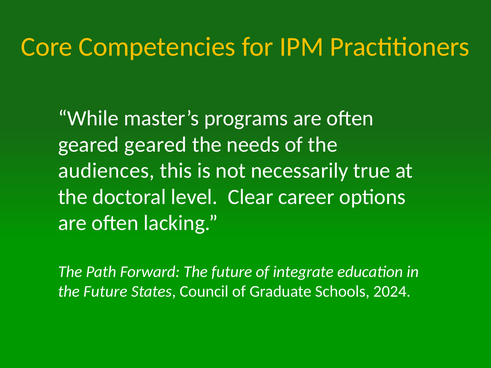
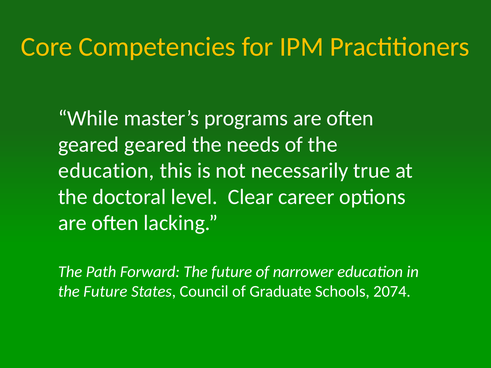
audiences at (106, 171): audiences -> education
integrate: integrate -> narrower
2024: 2024 -> 2074
